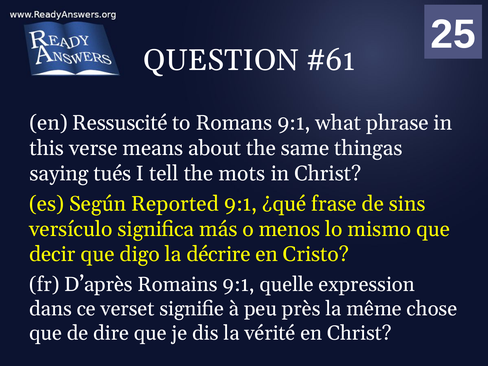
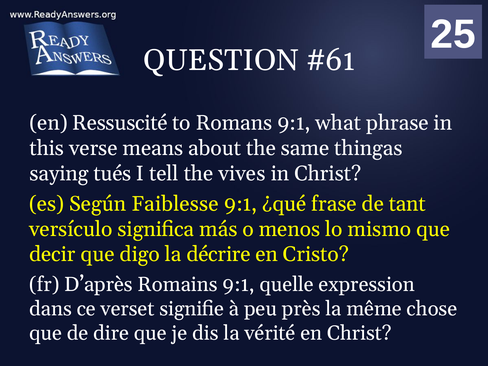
mots: mots -> vives
Reported: Reported -> Faiblesse
sins: sins -> tant
